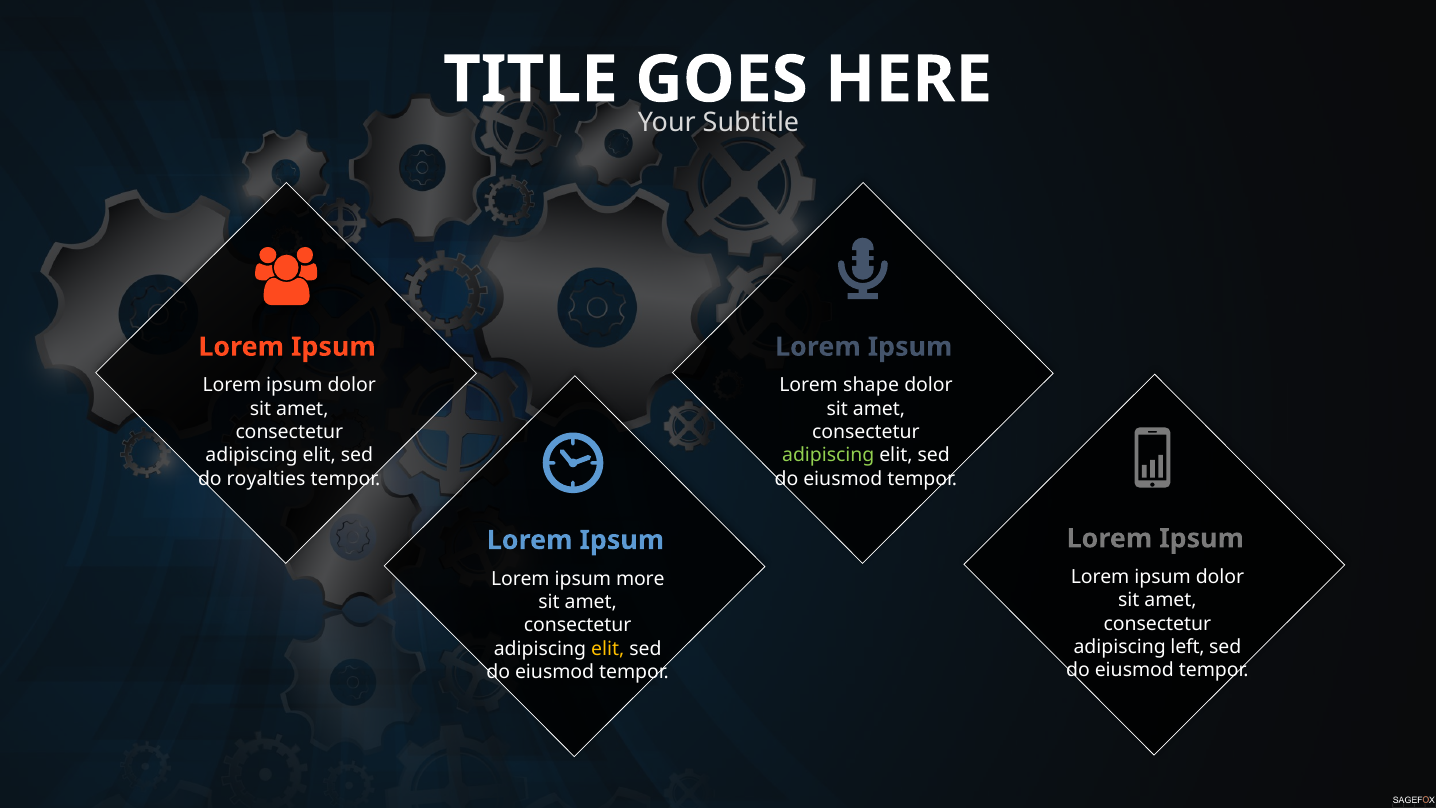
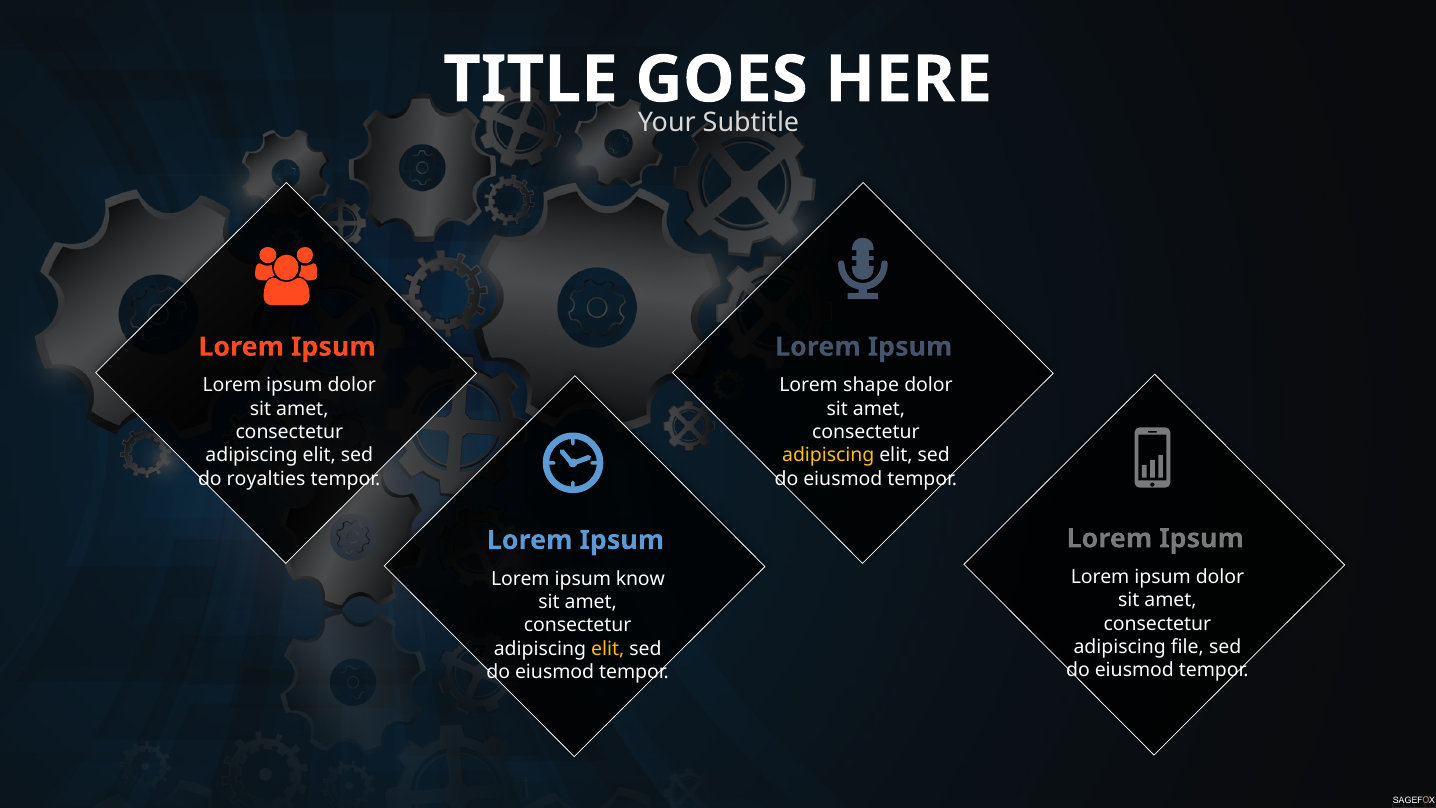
adipiscing at (828, 455) colour: light green -> yellow
more: more -> know
left: left -> file
